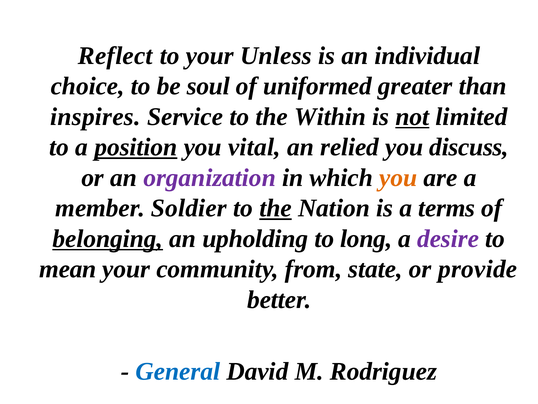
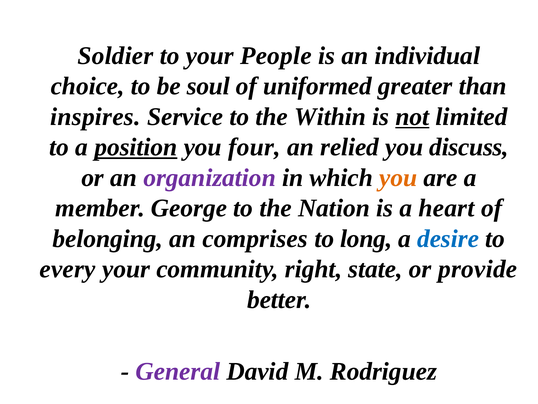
Reflect: Reflect -> Soldier
Unless: Unless -> People
vital: vital -> four
Soldier: Soldier -> George
the at (276, 208) underline: present -> none
terms: terms -> heart
belonging underline: present -> none
upholding: upholding -> comprises
desire colour: purple -> blue
mean: mean -> every
from: from -> right
General colour: blue -> purple
